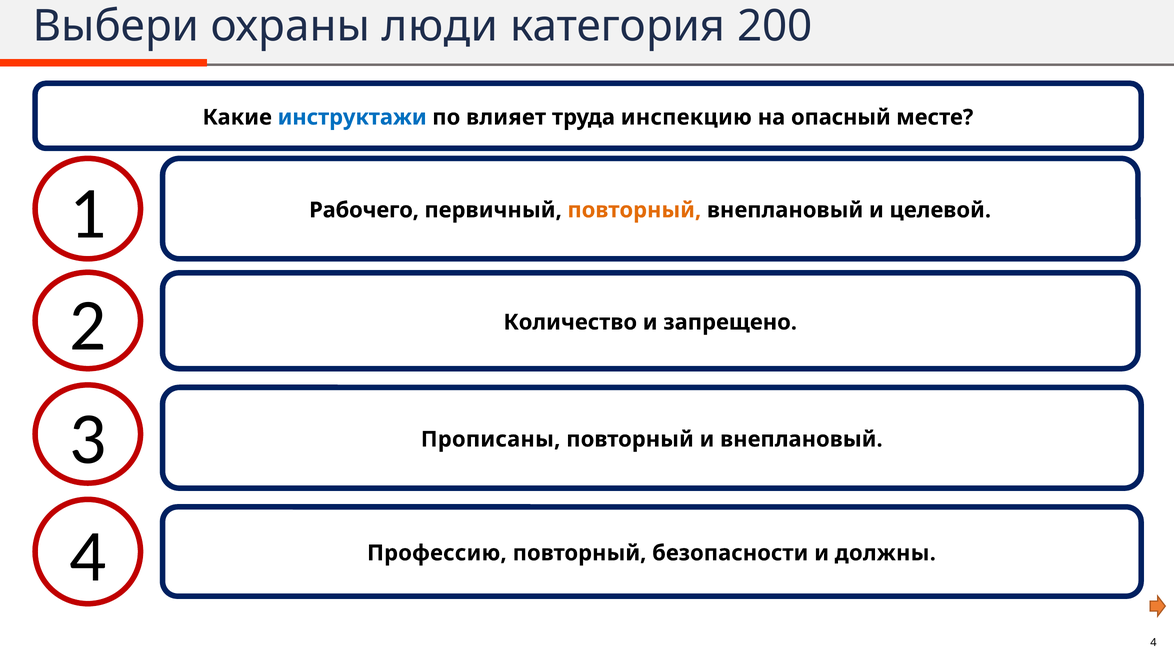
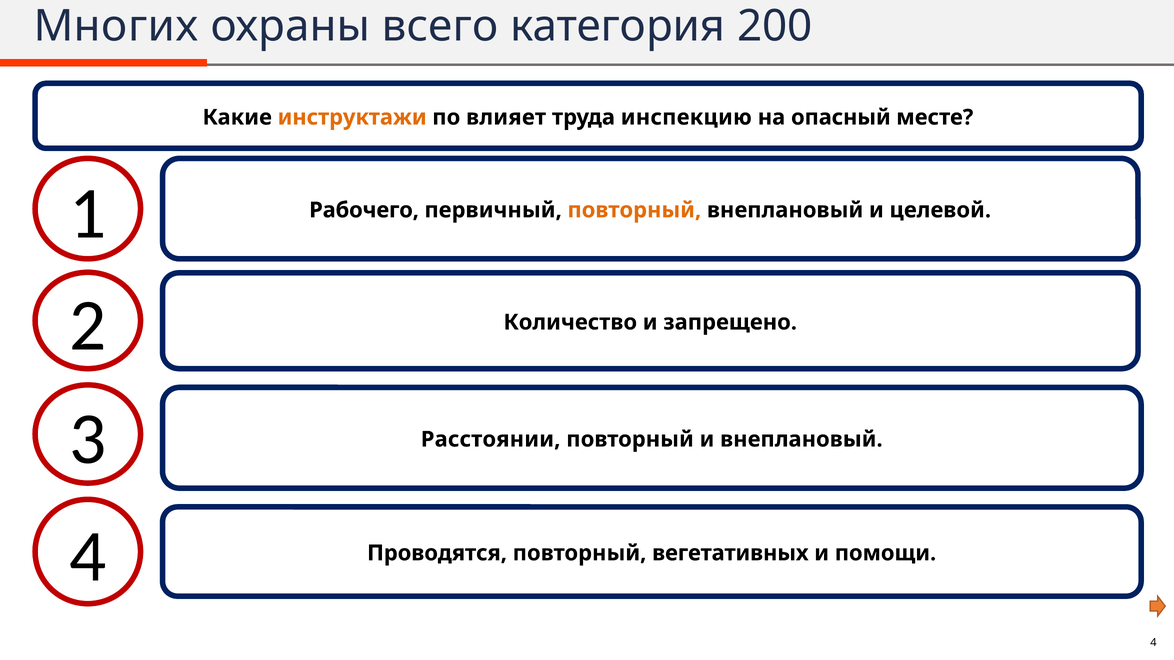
Выбери: Выбери -> Многих
люди: люди -> всего
инструктажи colour: blue -> orange
Прописаны: Прописаны -> Расстоянии
Профессию: Профессию -> Проводятся
безопасности: безопасности -> вегетативных
должны: должны -> помощи
